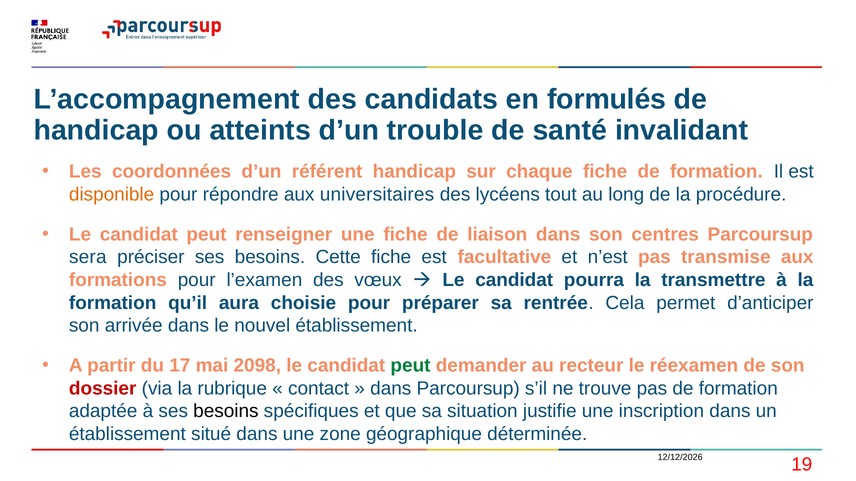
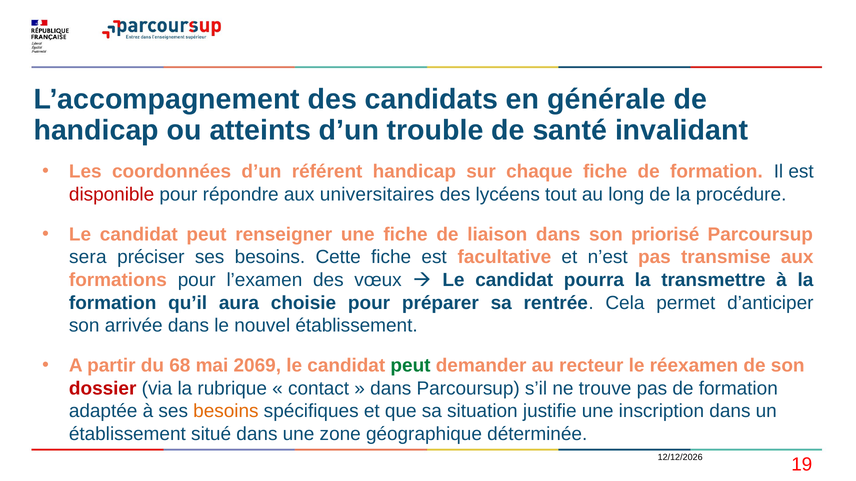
formulés: formulés -> générale
disponible colour: orange -> red
centres: centres -> priorisé
17: 17 -> 68
2098: 2098 -> 2069
besoins at (226, 411) colour: black -> orange
